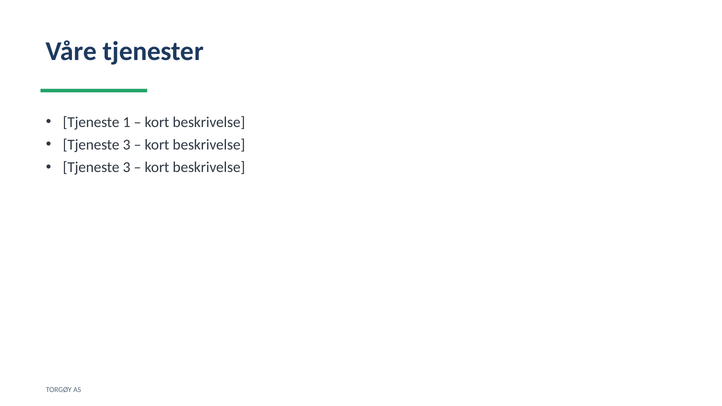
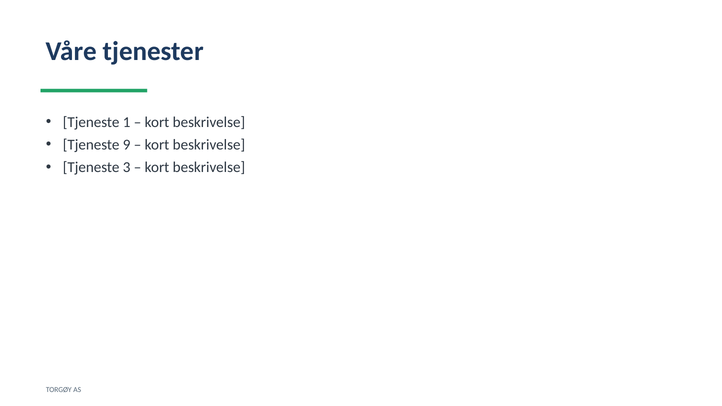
3 at (127, 145): 3 -> 9
